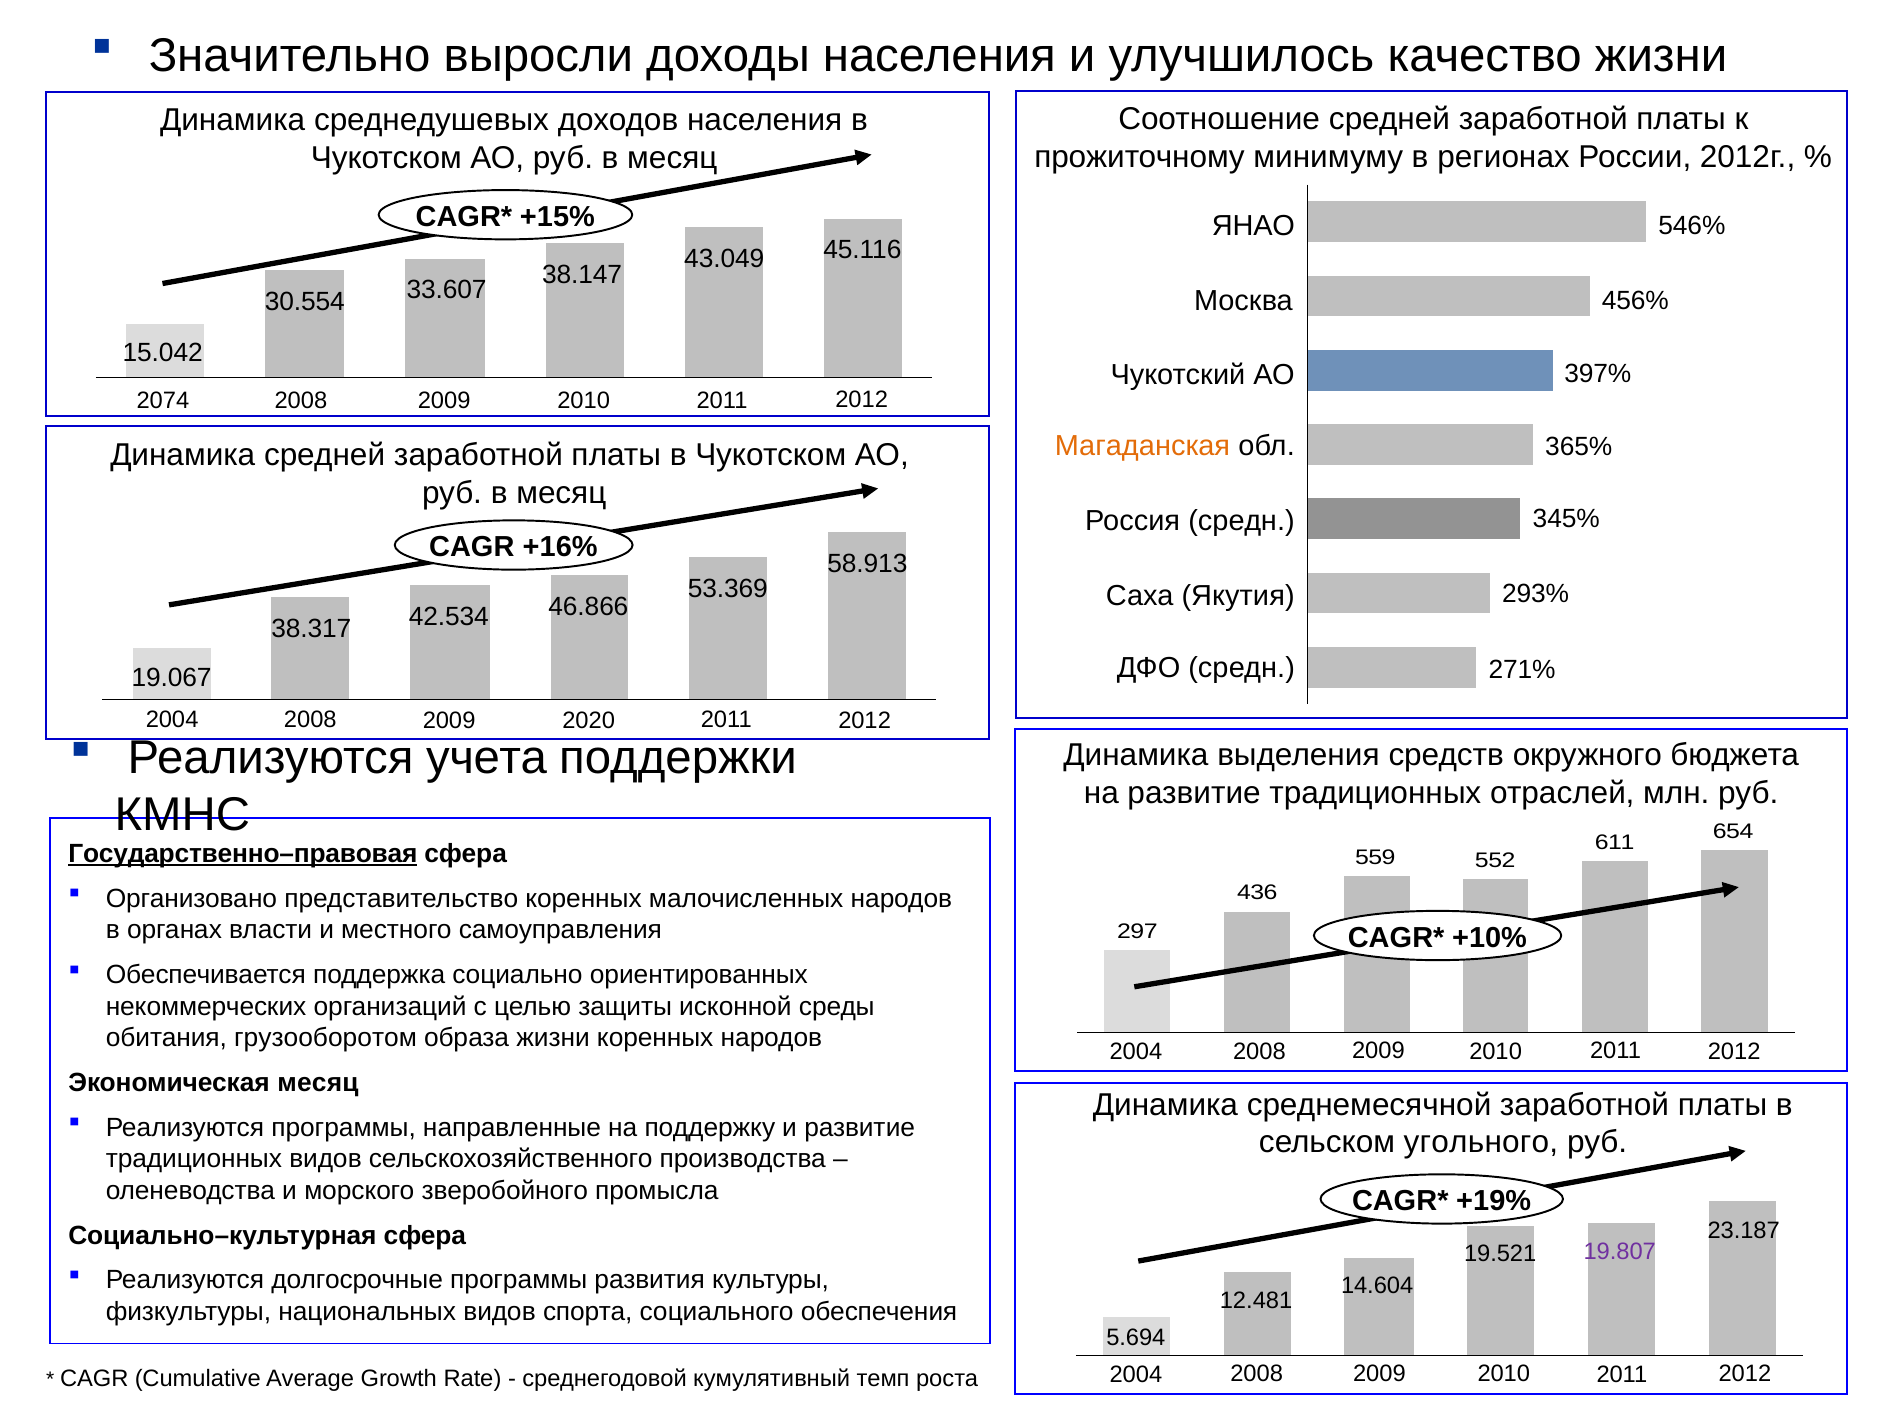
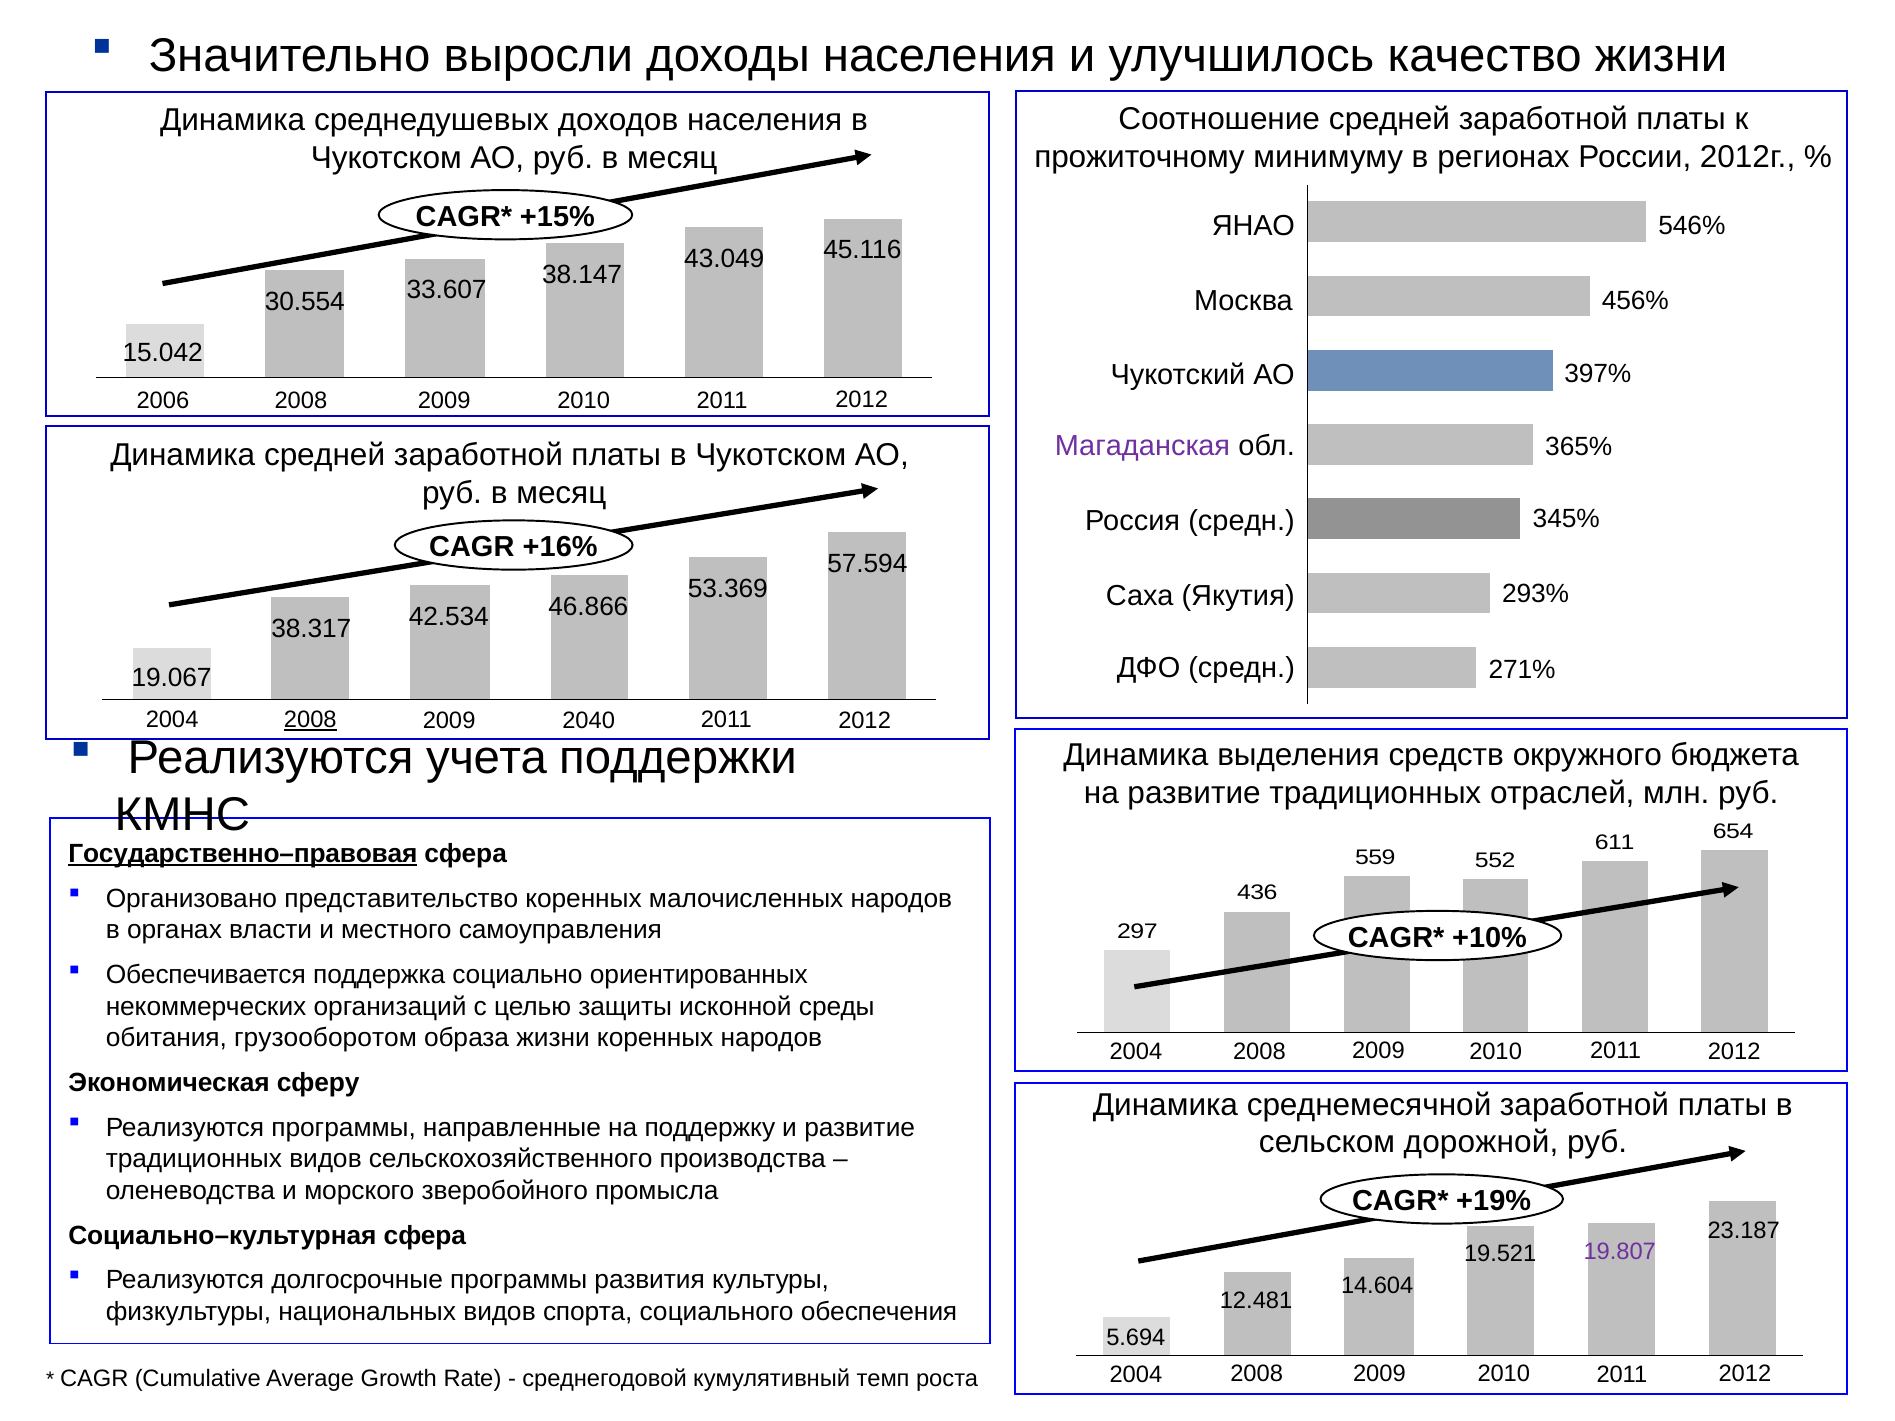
2074: 2074 -> 2006
Магаданская colour: orange -> purple
58.913: 58.913 -> 57.594
2008 at (310, 720) underline: none -> present
2020: 2020 -> 2040
Экономическая месяц: месяц -> сферу
угольного: угольного -> дорожной
